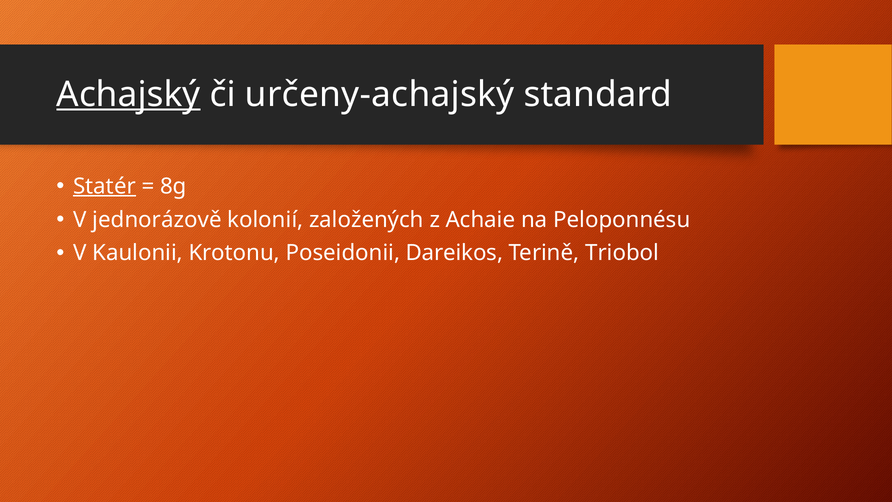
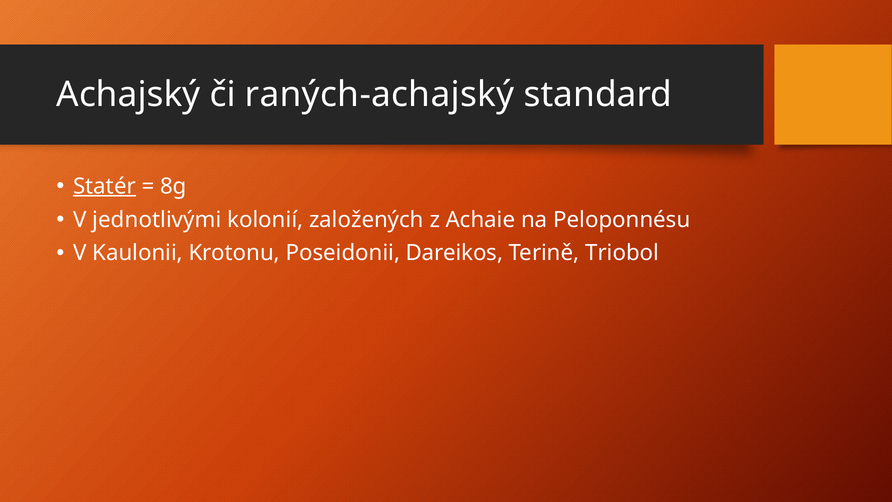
Achajský underline: present -> none
určeny-achajský: určeny-achajský -> raných-achajský
jednorázově: jednorázově -> jednotlivými
